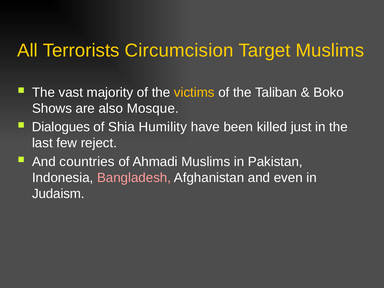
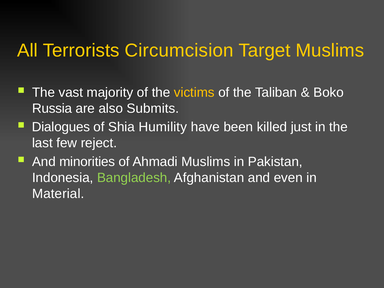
Shows: Shows -> Russia
Mosque: Mosque -> Submits
countries: countries -> minorities
Bangladesh colour: pink -> light green
Judaism: Judaism -> Material
